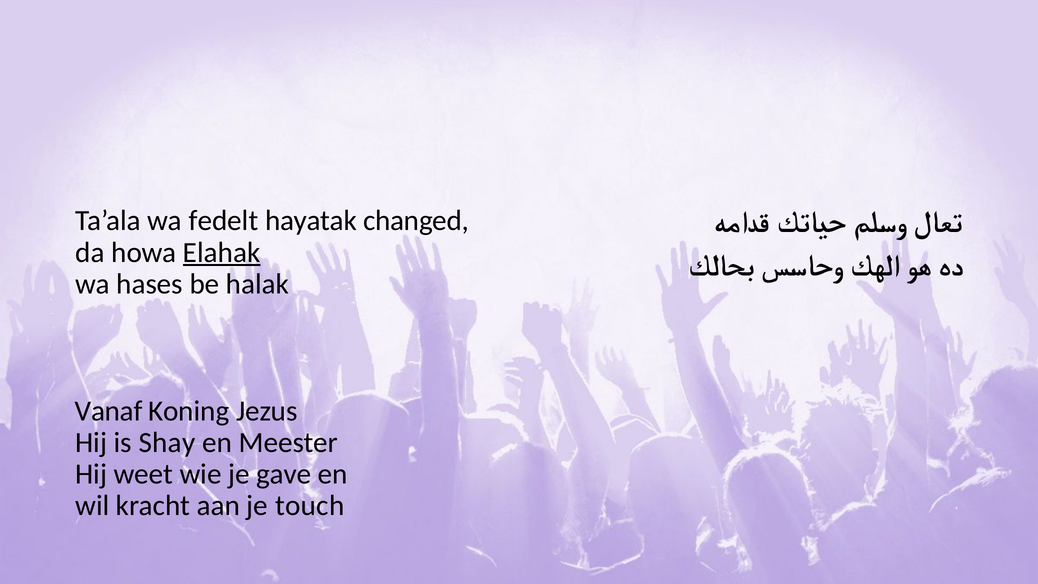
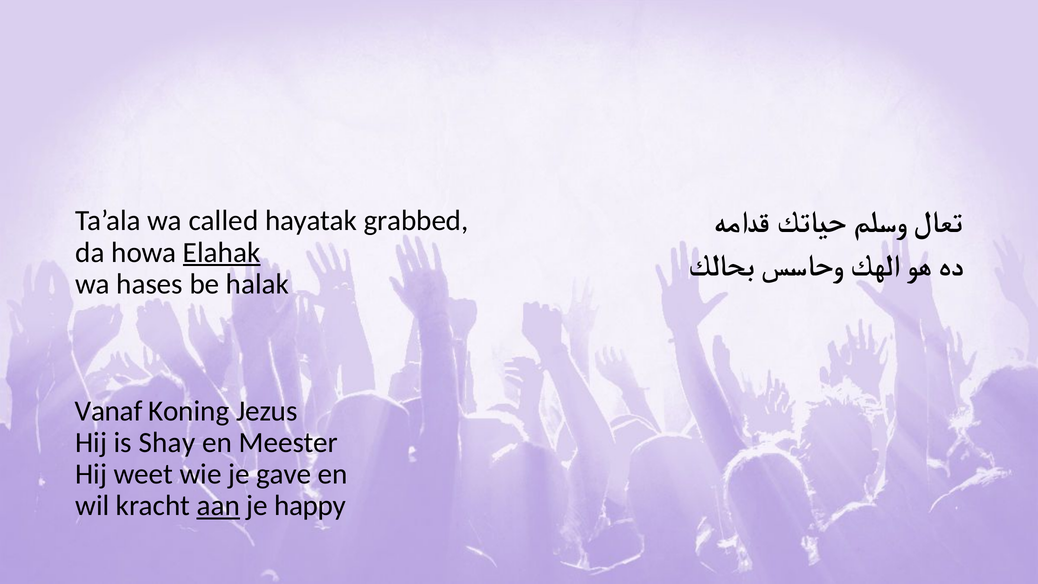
fedelt: fedelt -> called
changed: changed -> grabbed
aan underline: none -> present
touch: touch -> happy
